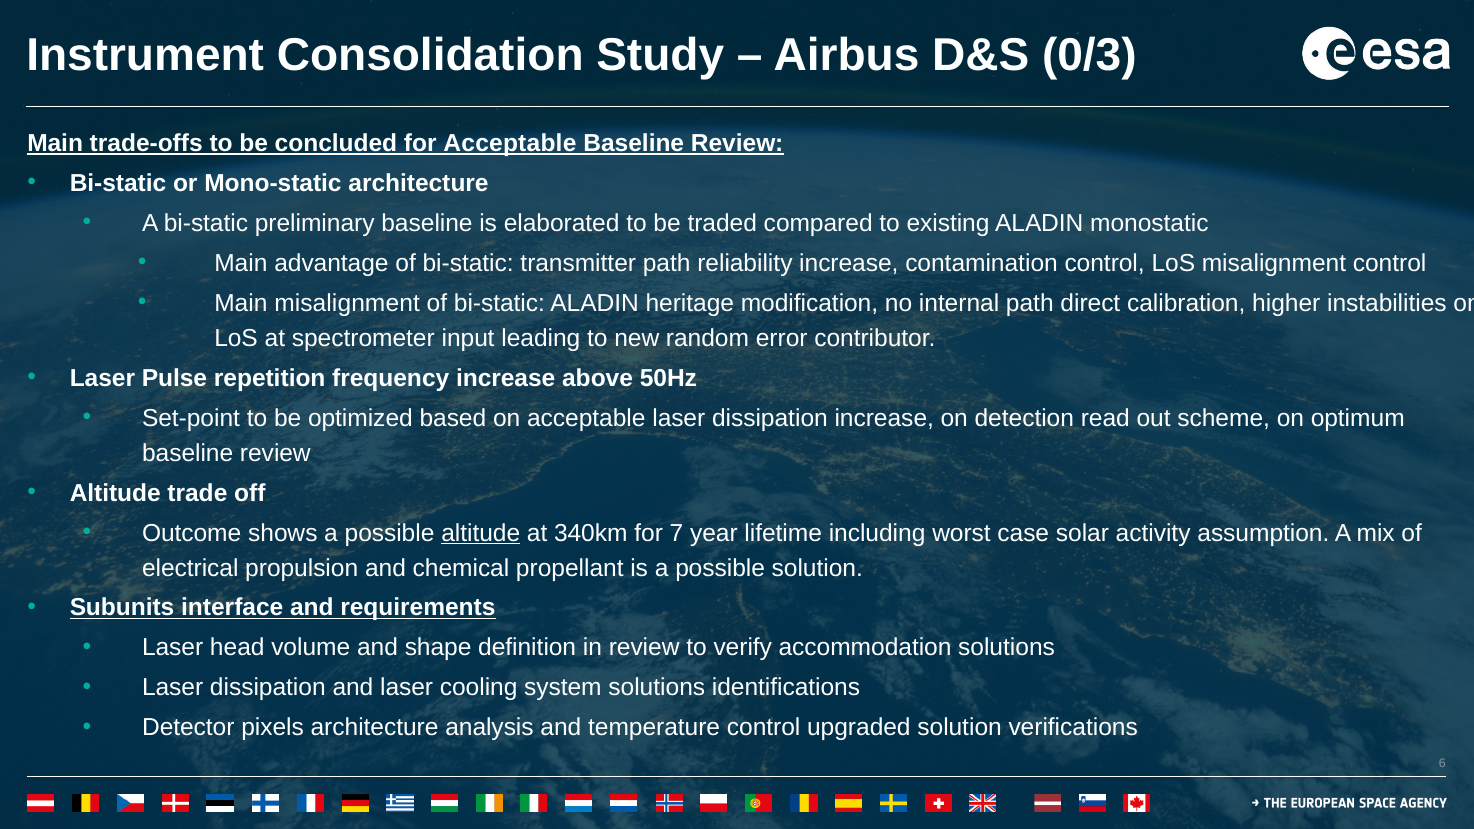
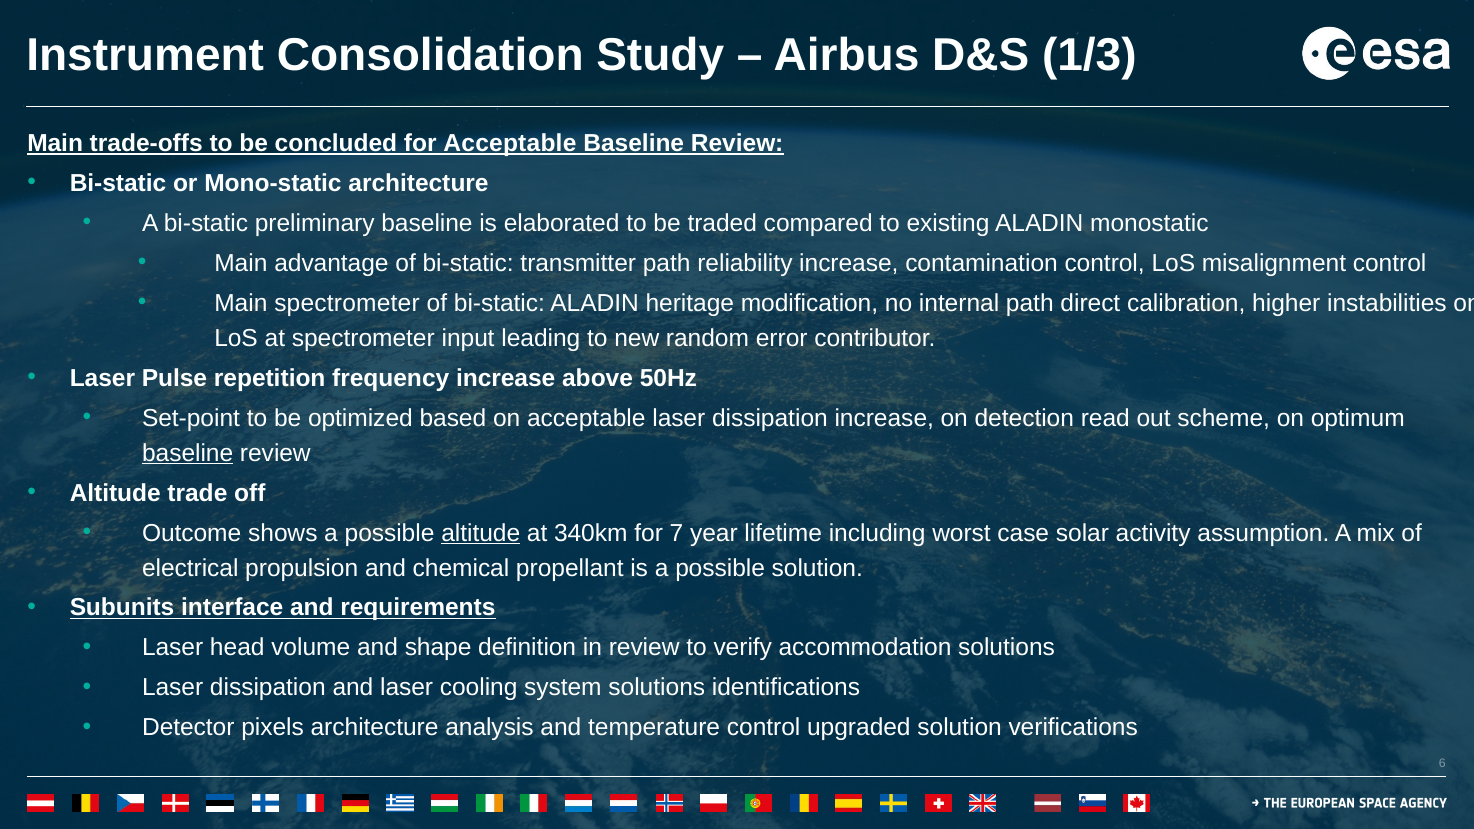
0/3: 0/3 -> 1/3
Main misalignment: misalignment -> spectrometer
baseline at (188, 453) underline: none -> present
